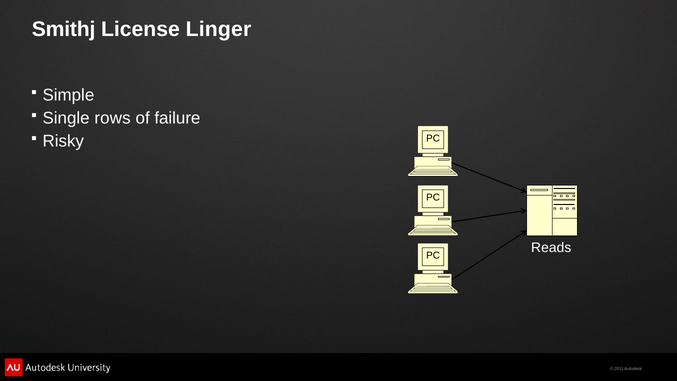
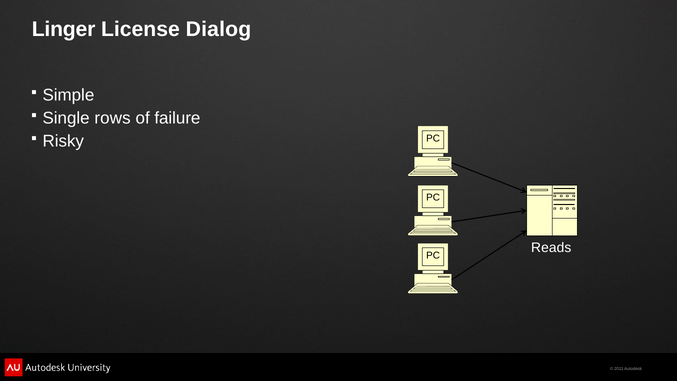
Smithj: Smithj -> Linger
Linger: Linger -> Dialog
